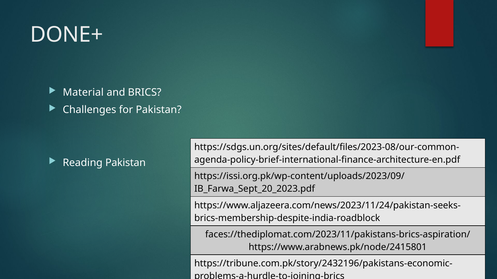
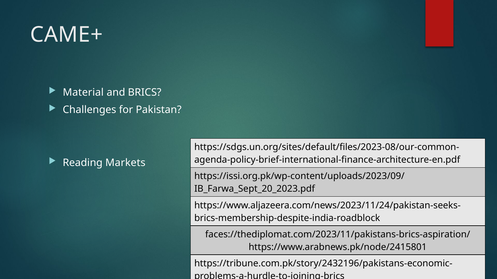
DONE+: DONE+ -> CAME+
Reading Pakistan: Pakistan -> Markets
